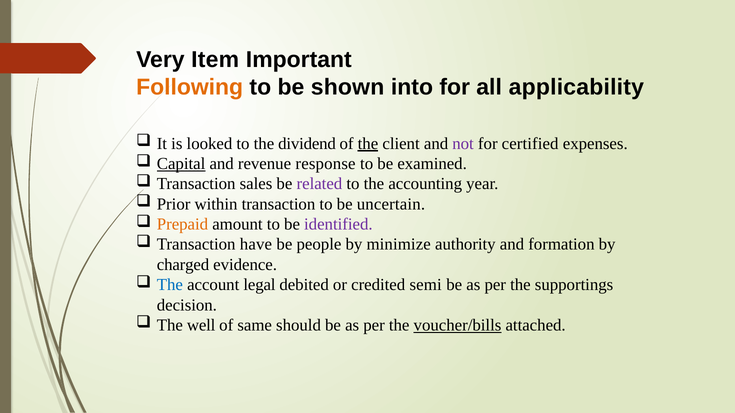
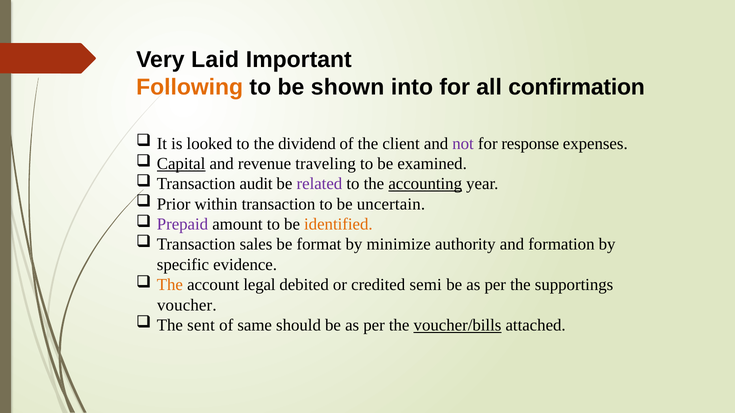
Item: Item -> Laid
applicability: applicability -> confirmation
the at (368, 144) underline: present -> none
certified: certified -> response
response: response -> traveling
sales: sales -> audit
accounting underline: none -> present
Prepaid colour: orange -> purple
identified colour: purple -> orange
have: have -> sales
people: people -> format
charged: charged -> specific
The at (170, 285) colour: blue -> orange
decision: decision -> voucher
well: well -> sent
